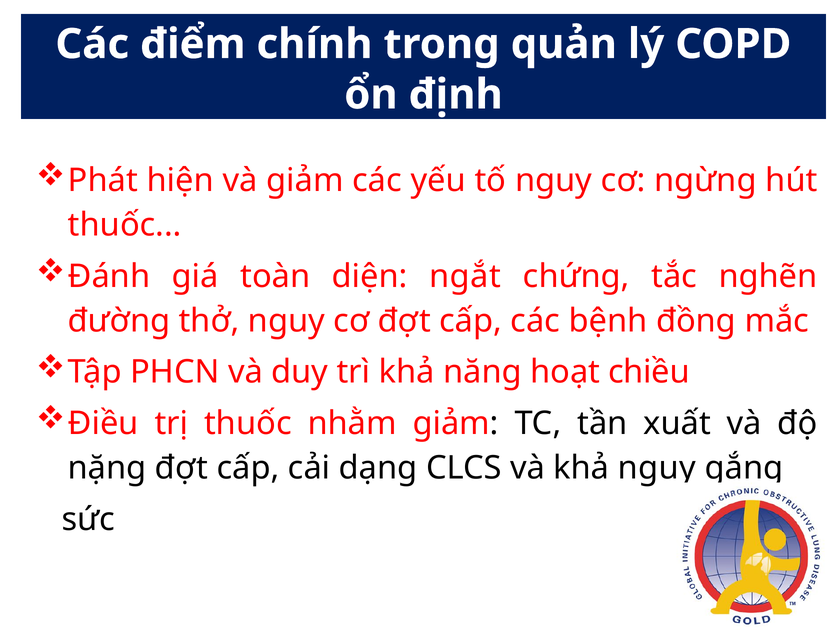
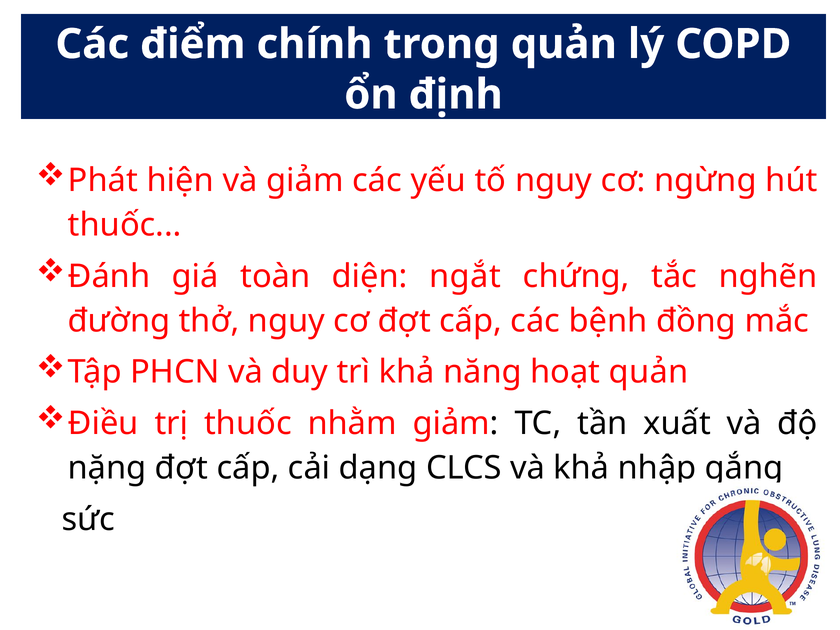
chiều: chiều -> quản
khả nguy: nguy -> nhập
